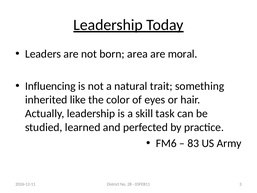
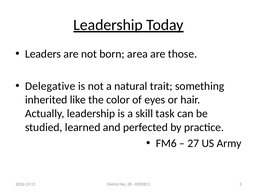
moral: moral -> those
Influencing: Influencing -> Delegative
83: 83 -> 27
